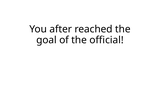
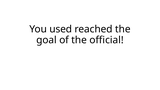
after: after -> used
